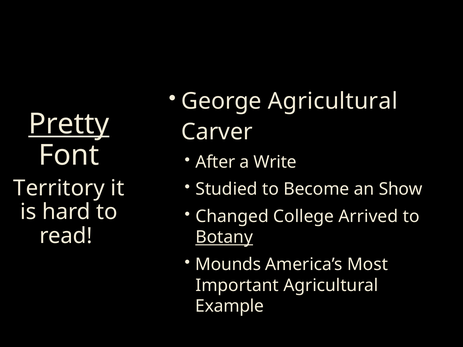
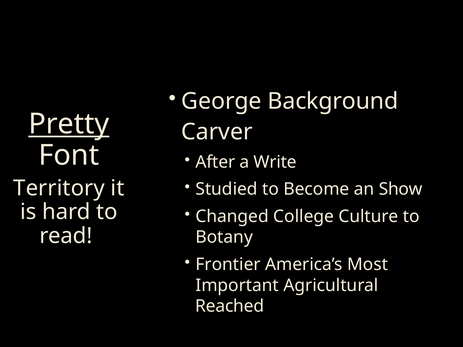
George Agricultural: Agricultural -> Background
Arrived: Arrived -> Culture
Botany underline: present -> none
Mounds: Mounds -> Frontier
Example: Example -> Reached
